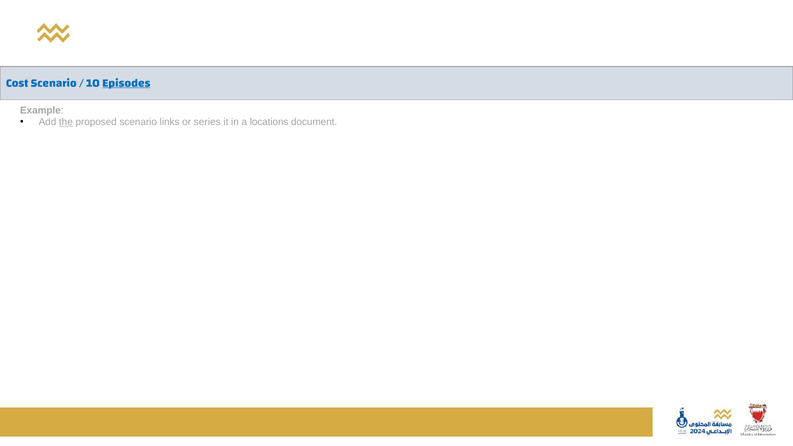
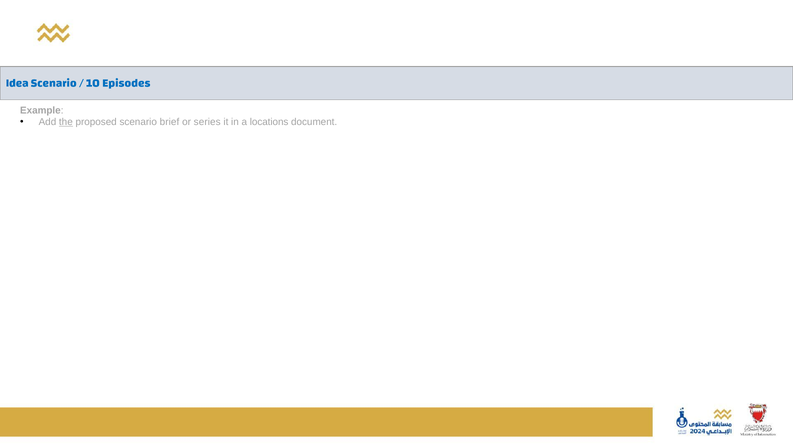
Cost: Cost -> Idea
Episodes underline: present -> none
links: links -> brief
